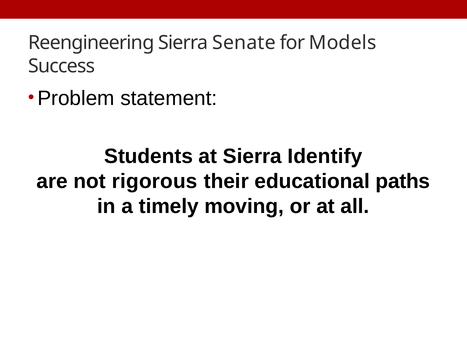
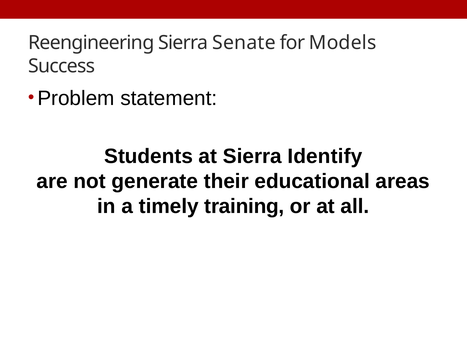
rigorous: rigorous -> generate
paths: paths -> areas
moving: moving -> training
